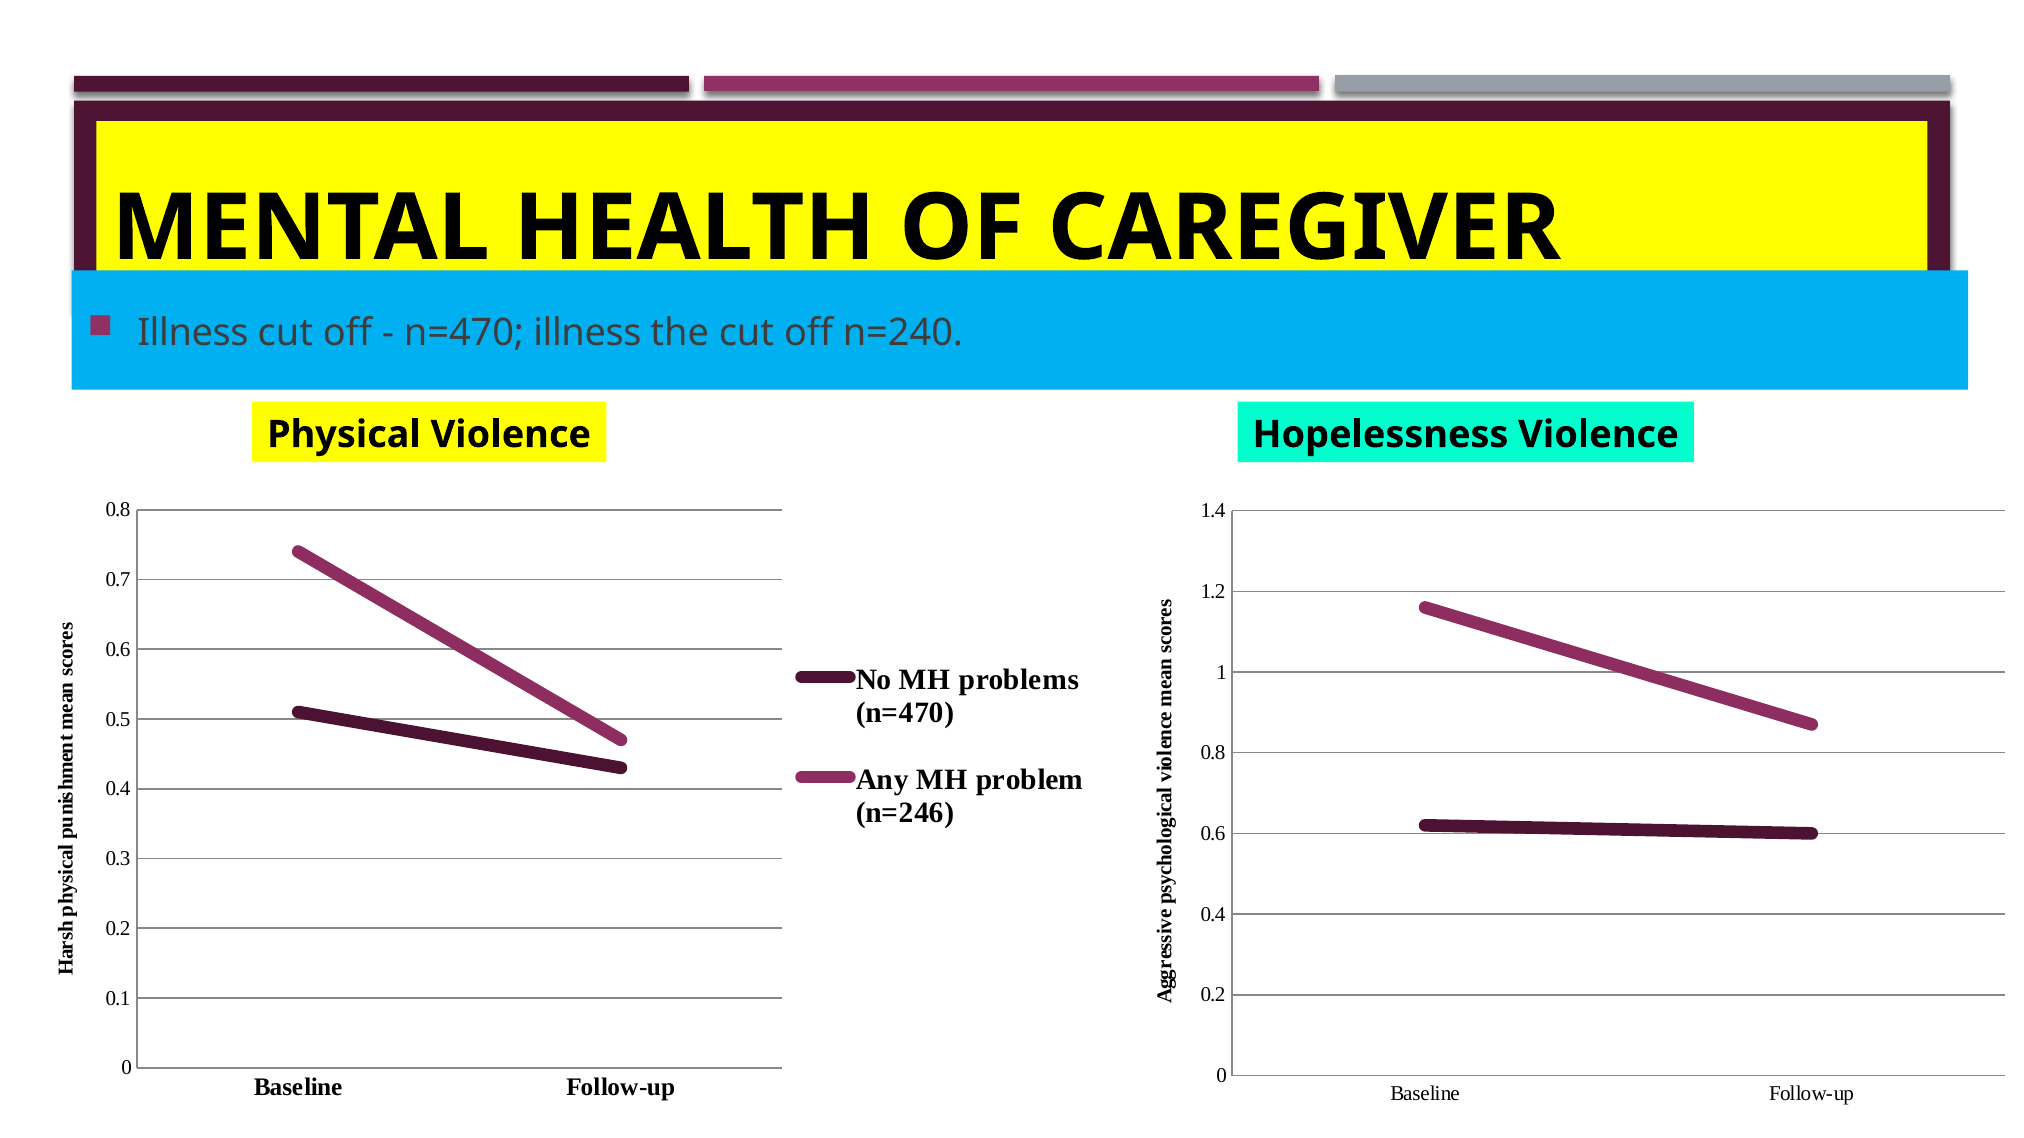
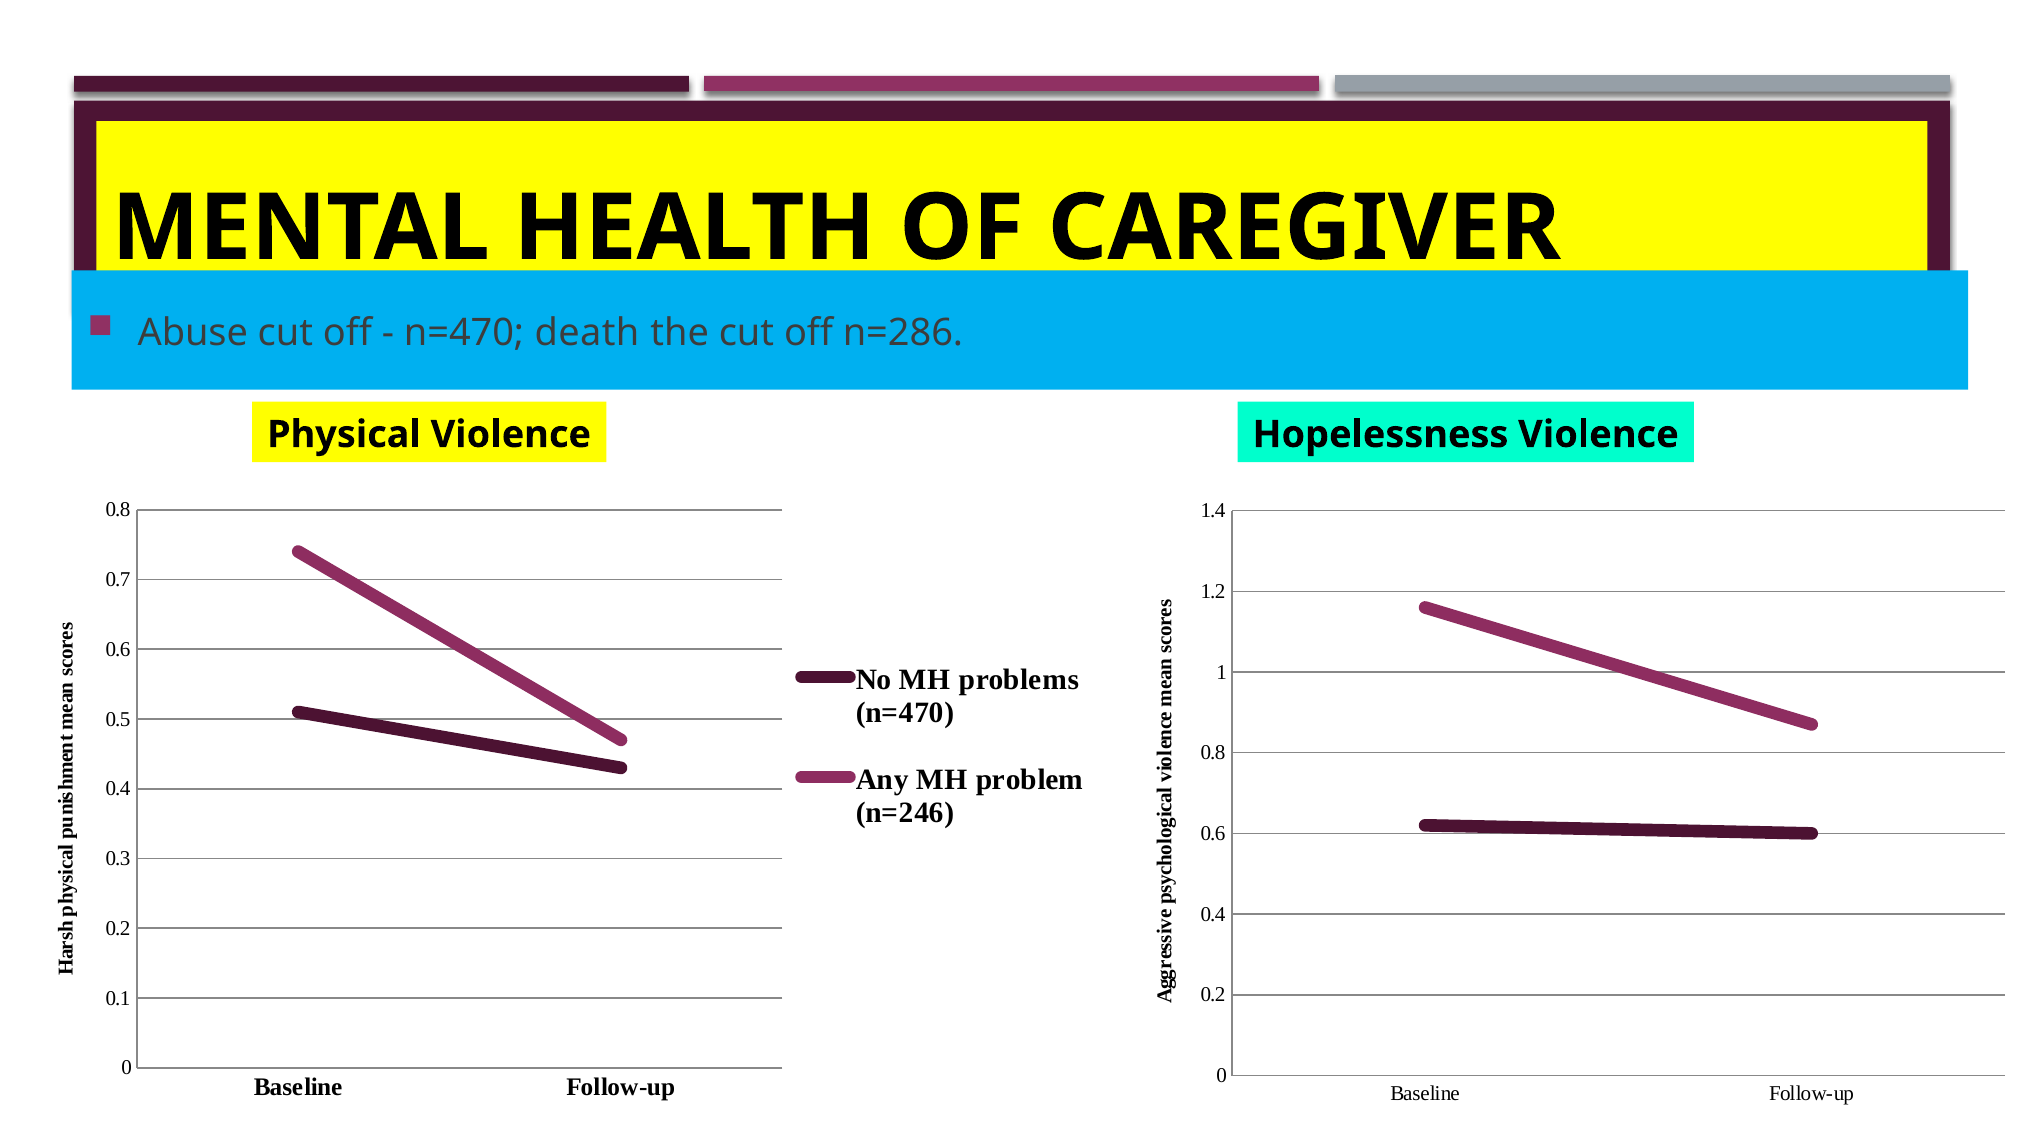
Illness at (193, 333): Illness -> Abuse
n=470 illness: illness -> death
n=240: n=240 -> n=286
